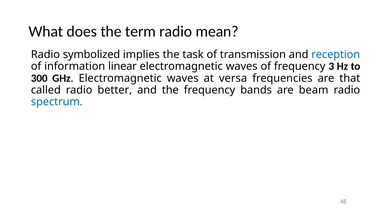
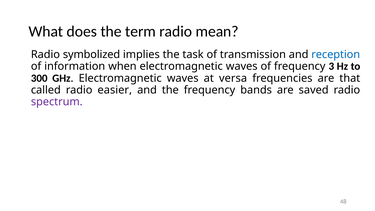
linear: linear -> when
better: better -> easier
beam: beam -> saved
spectrum colour: blue -> purple
